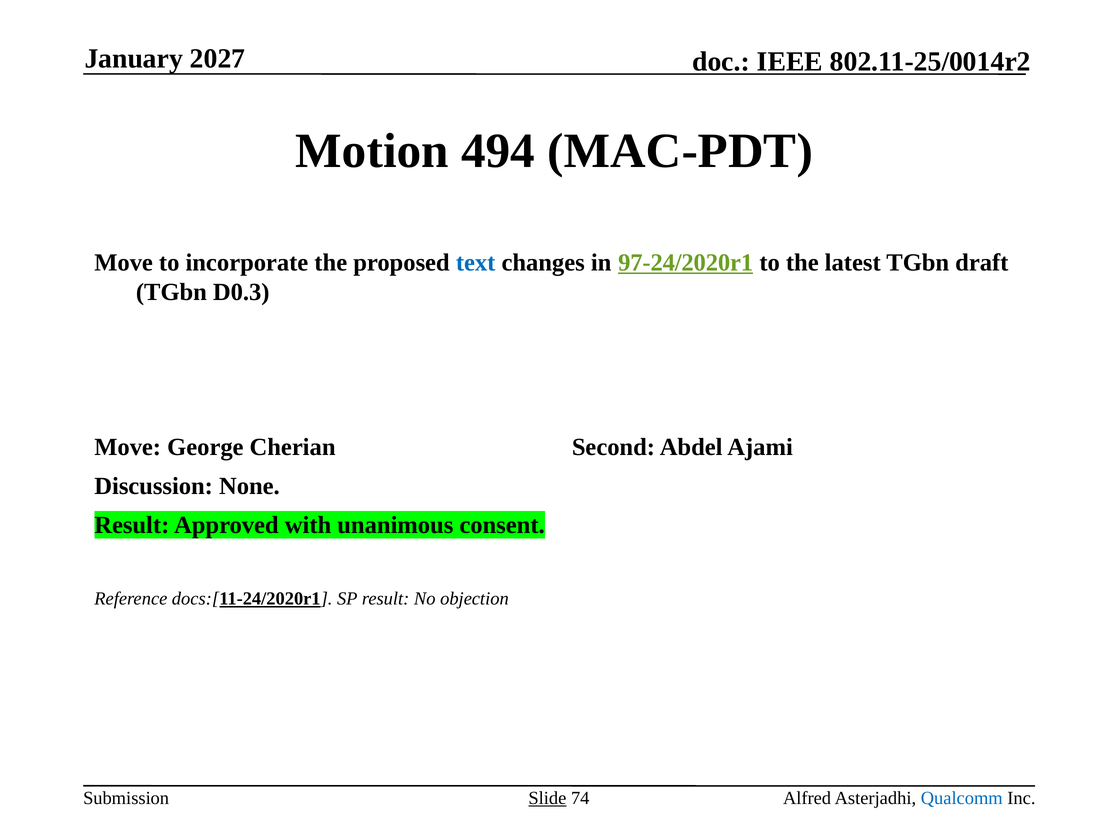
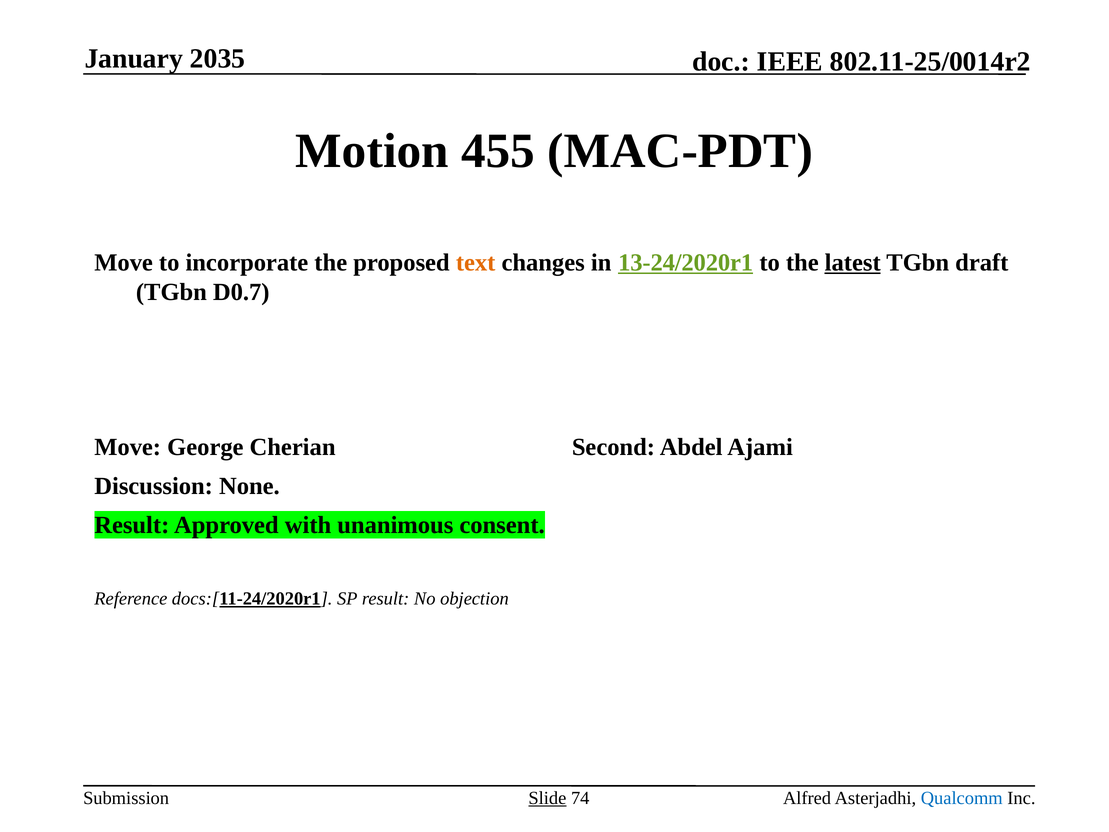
2027: 2027 -> 2035
494: 494 -> 455
text colour: blue -> orange
97-24/2020r1: 97-24/2020r1 -> 13-24/2020r1
latest underline: none -> present
D0.3: D0.3 -> D0.7
